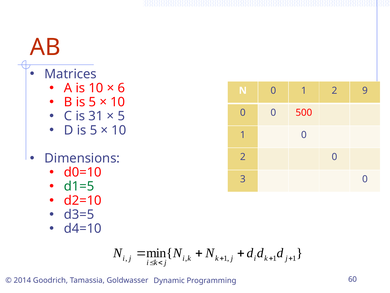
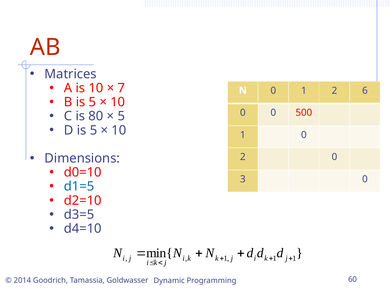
6: 6 -> 7
9: 9 -> 6
31: 31 -> 80
d1=5 colour: green -> blue
